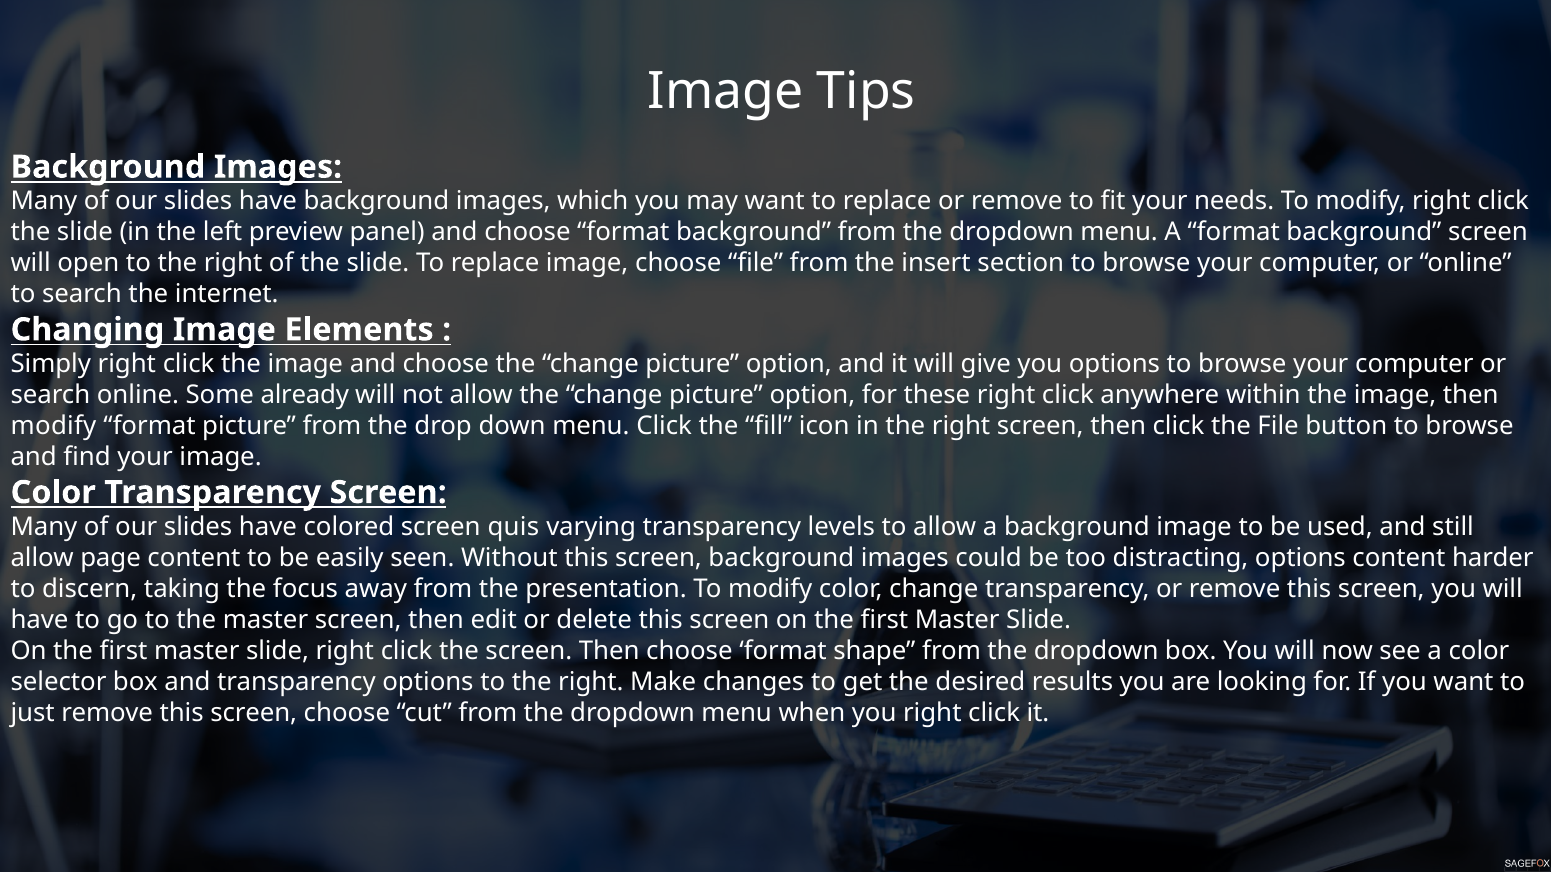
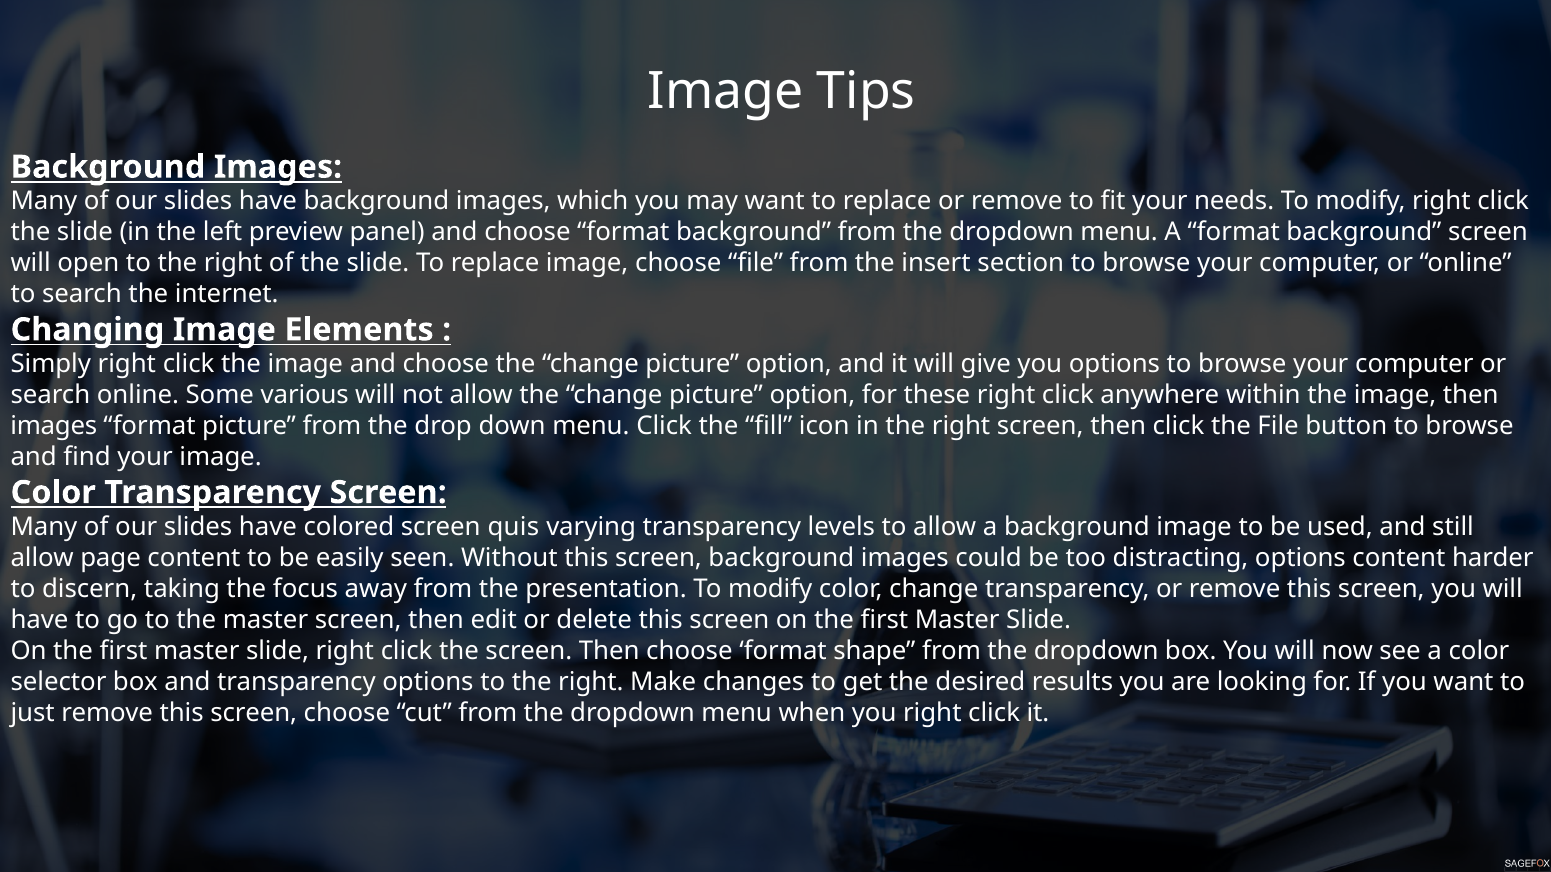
already: already -> various
modify at (54, 426): modify -> images
